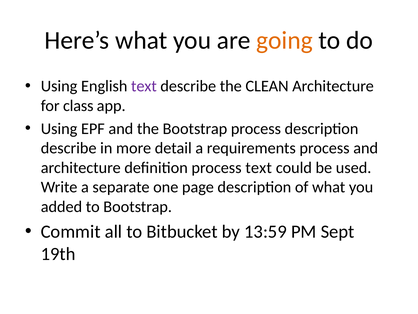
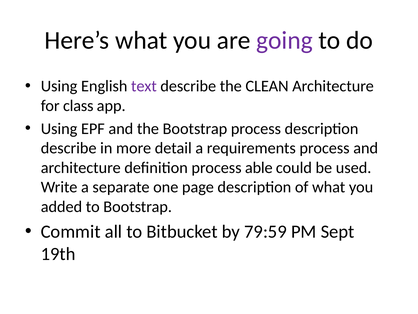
going colour: orange -> purple
process text: text -> able
13:59: 13:59 -> 79:59
